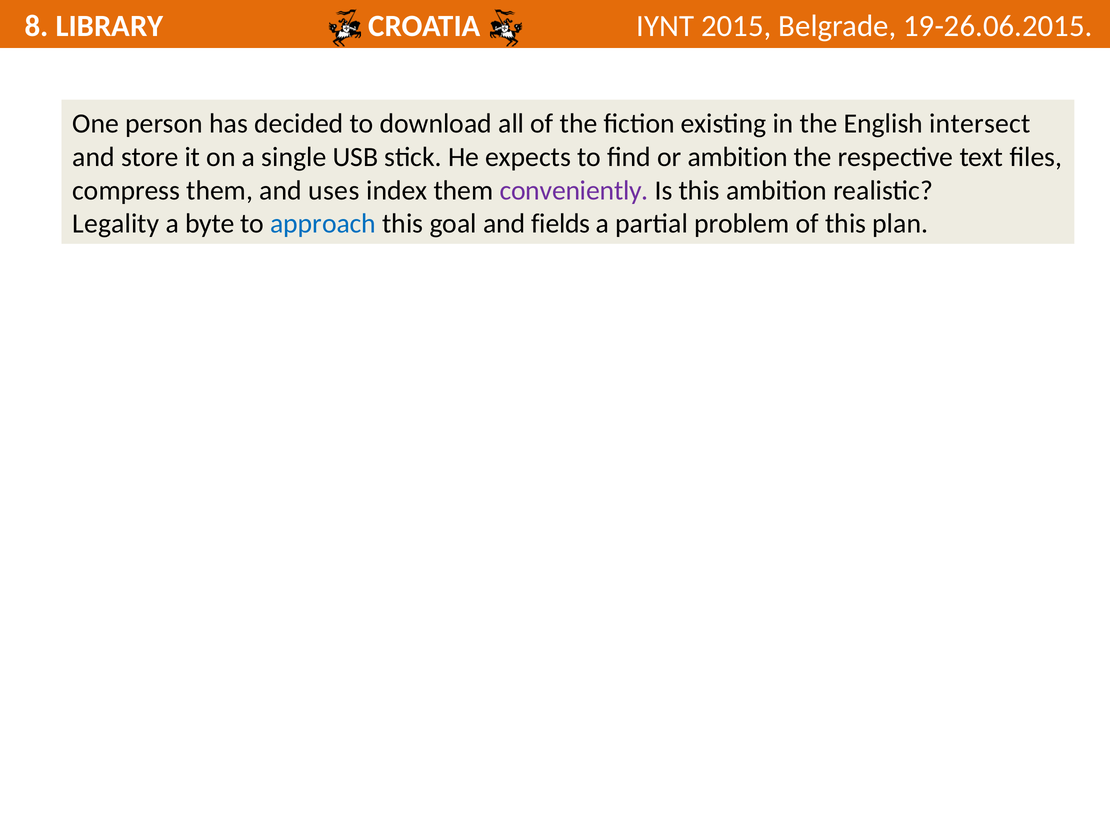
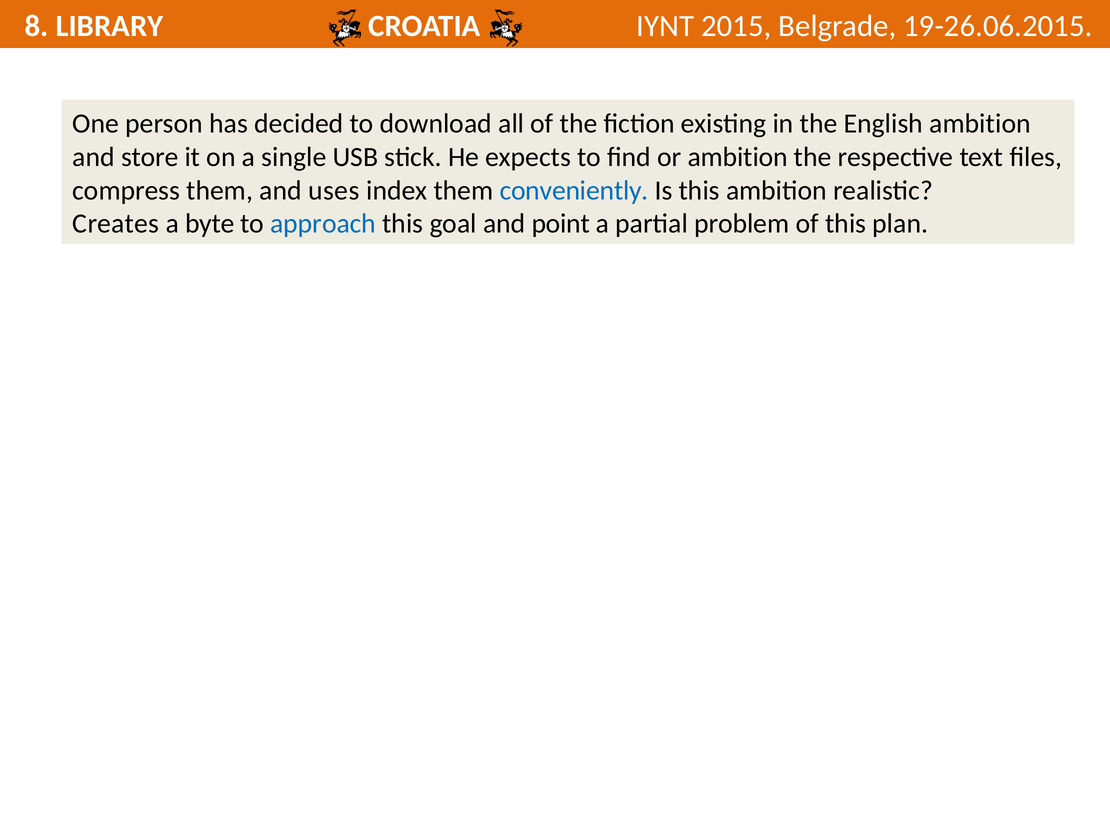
English intersect: intersect -> ambition
conveniently colour: purple -> blue
Legality: Legality -> Creates
fields: fields -> point
